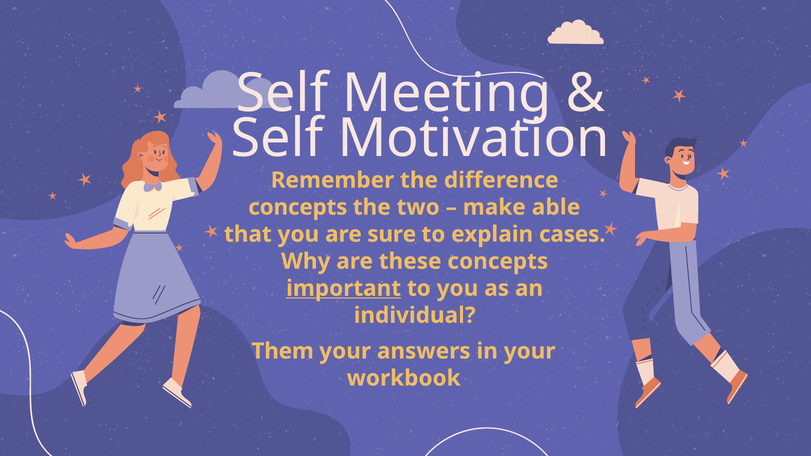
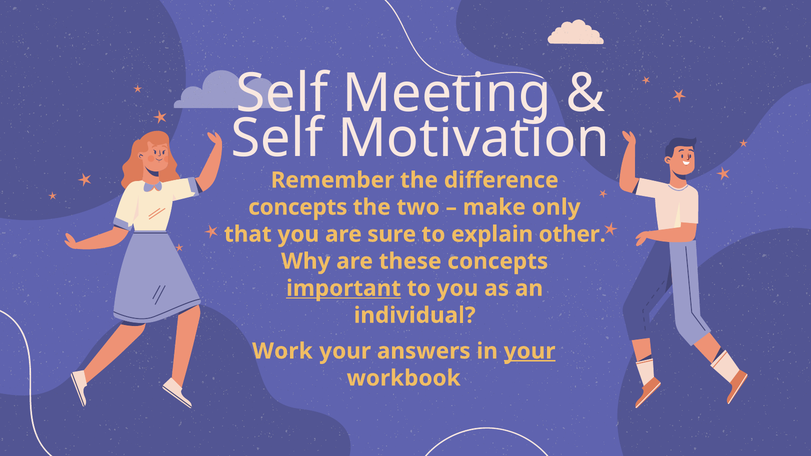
able: able -> only
cases: cases -> other
Them: Them -> Work
your at (530, 351) underline: none -> present
